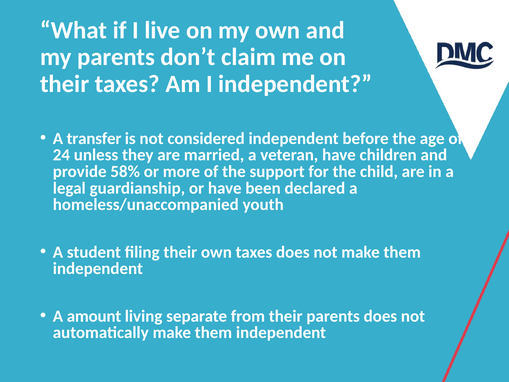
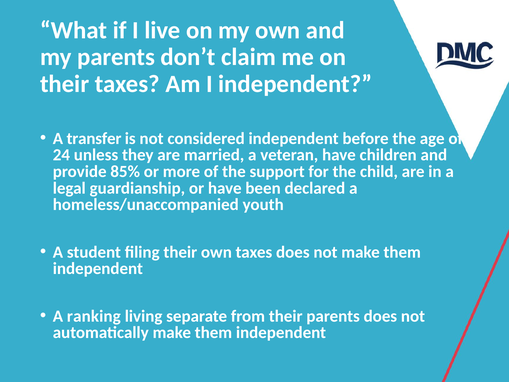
58%: 58% -> 85%
amount: amount -> ranking
